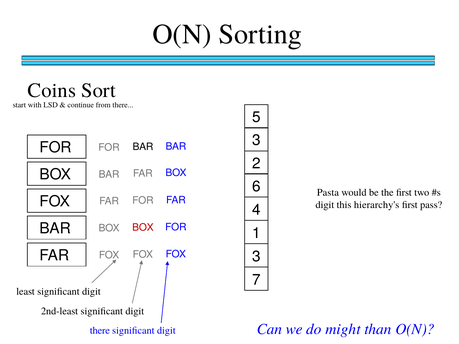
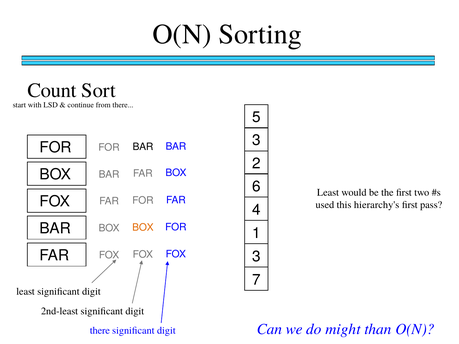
Coins: Coins -> Count
Pasta at (328, 193): Pasta -> Least
digit at (325, 205): digit -> used
BOX at (143, 228) colour: red -> orange
